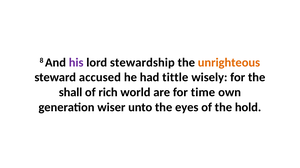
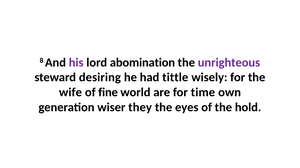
stewardship: stewardship -> abomination
unrighteous colour: orange -> purple
accused: accused -> desiring
shall: shall -> wife
rich: rich -> fine
unto: unto -> they
